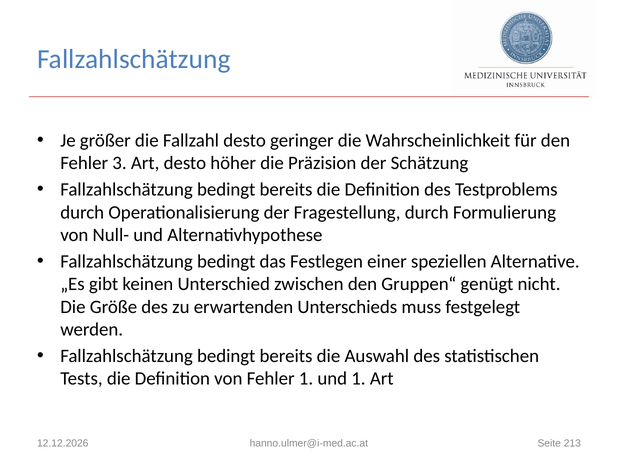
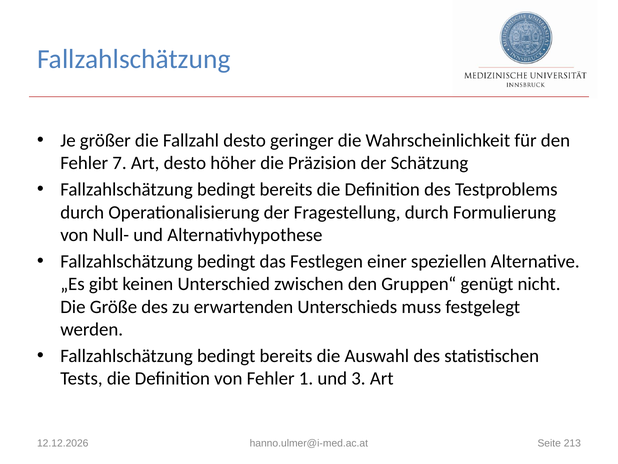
3: 3 -> 7
und 1: 1 -> 3
